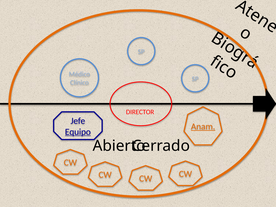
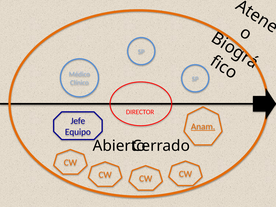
Equipo underline: present -> none
